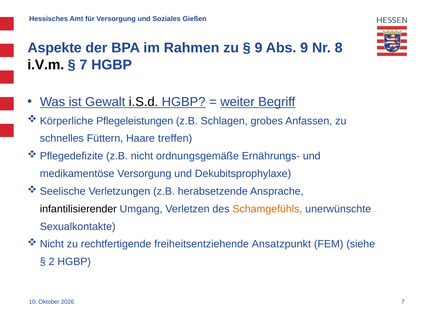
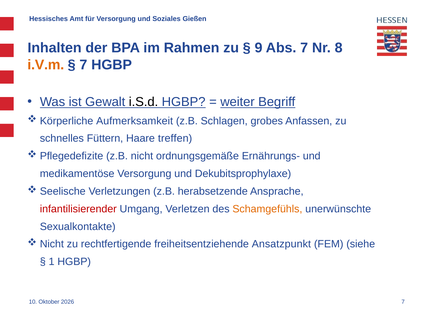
Aspekte: Aspekte -> Inhalten
Abs 9: 9 -> 7
i.V.m colour: black -> orange
Pflegeleistungen: Pflegeleistungen -> Aufmerksamkeit
infantilisierender colour: black -> red
2: 2 -> 1
